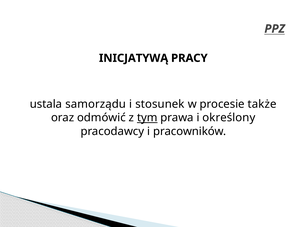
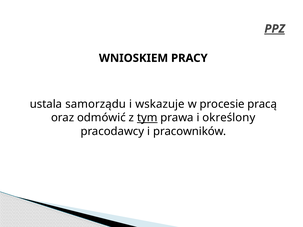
PPZ underline: none -> present
INICJATYWĄ: INICJATYWĄ -> WNIOSKIEM
stosunek: stosunek -> wskazuje
także: także -> pracą
